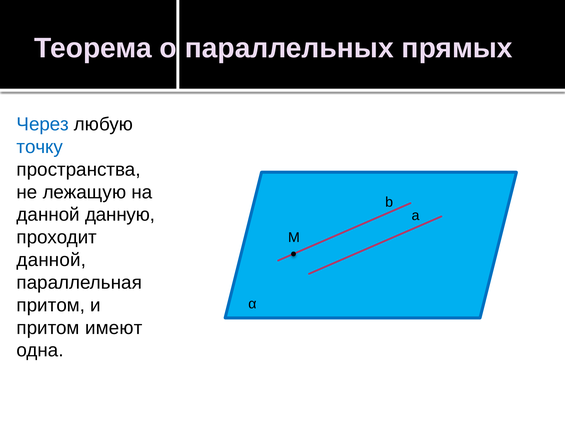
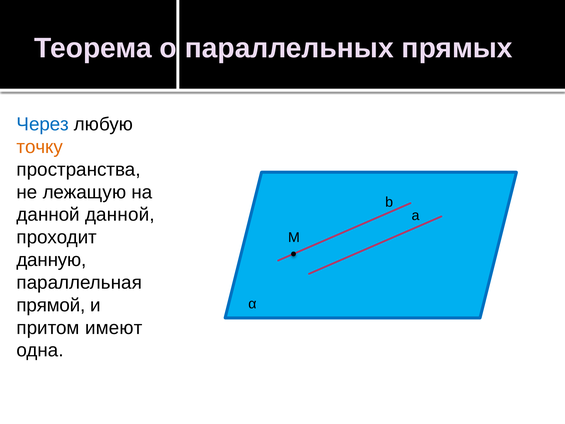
точку colour: blue -> orange
данной данную: данную -> данной
данной at (51, 260): данной -> данную
притом at (51, 305): притом -> прямой
